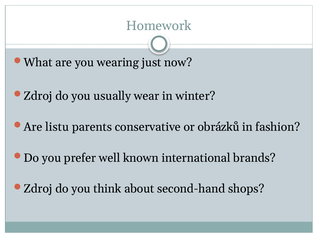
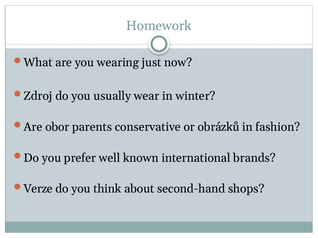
listu: listu -> obor
Zdroj at (38, 189): Zdroj -> Verze
